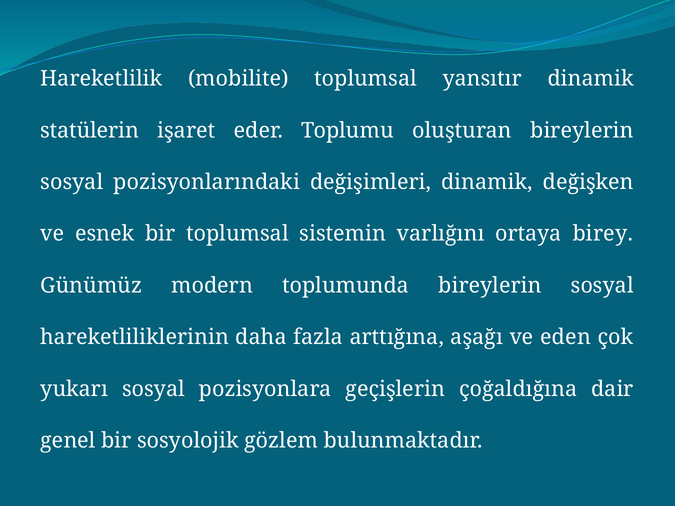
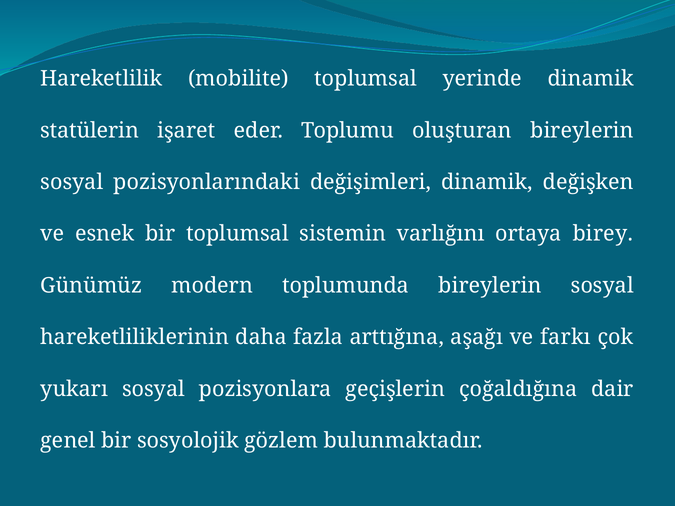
yansıtır: yansıtır -> yerinde
eden: eden -> farkı
